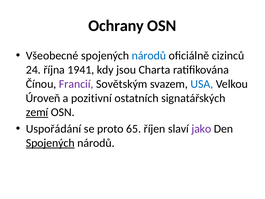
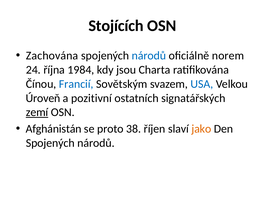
Ochrany: Ochrany -> Stojících
Všeobecné: Všeobecné -> Zachována
cizinců: cizinců -> norem
1941: 1941 -> 1984
Francií colour: purple -> blue
Uspořádání: Uspořádání -> Afghánistán
65: 65 -> 38
jako colour: purple -> orange
Spojených at (50, 143) underline: present -> none
